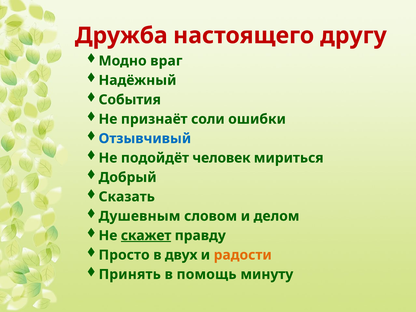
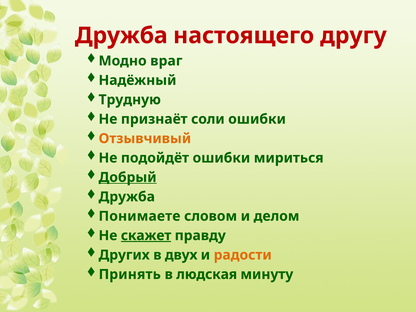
События: События -> Трудную
Отзывчивый colour: blue -> orange
подойдёт человек: человек -> ошибки
Добрый underline: none -> present
Сказать at (127, 197): Сказать -> Дружба
Душевным: Душевным -> Понимаете
Просто: Просто -> Других
помощь: помощь -> людская
